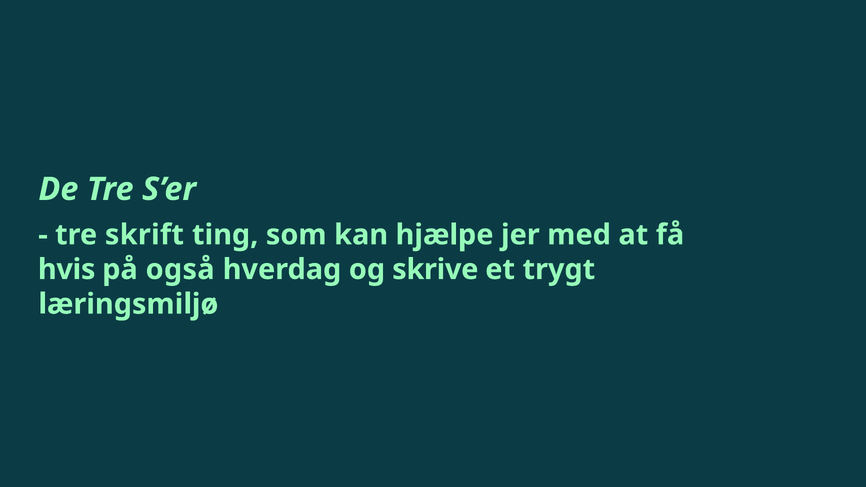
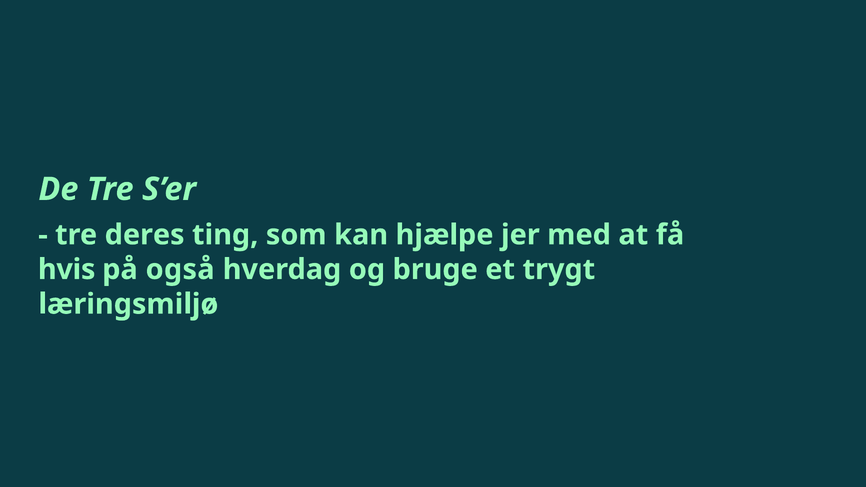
skrift: skrift -> deres
skrive: skrive -> bruge
